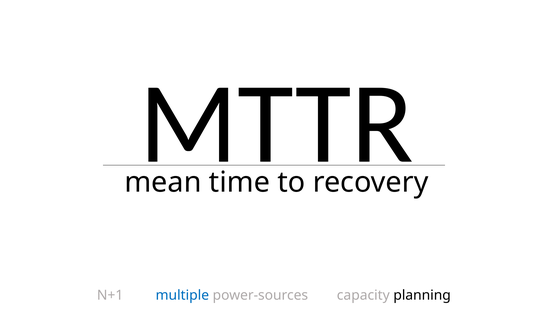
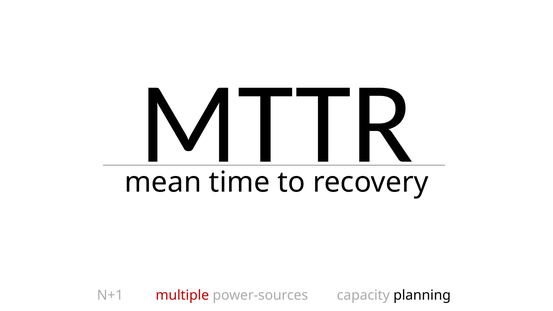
multiple colour: blue -> red
